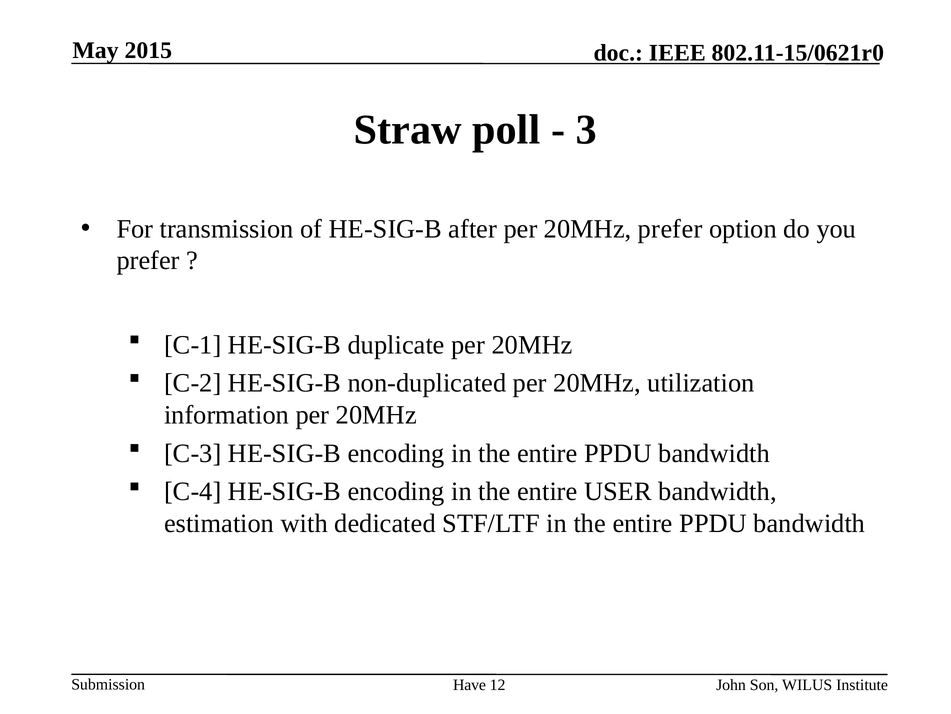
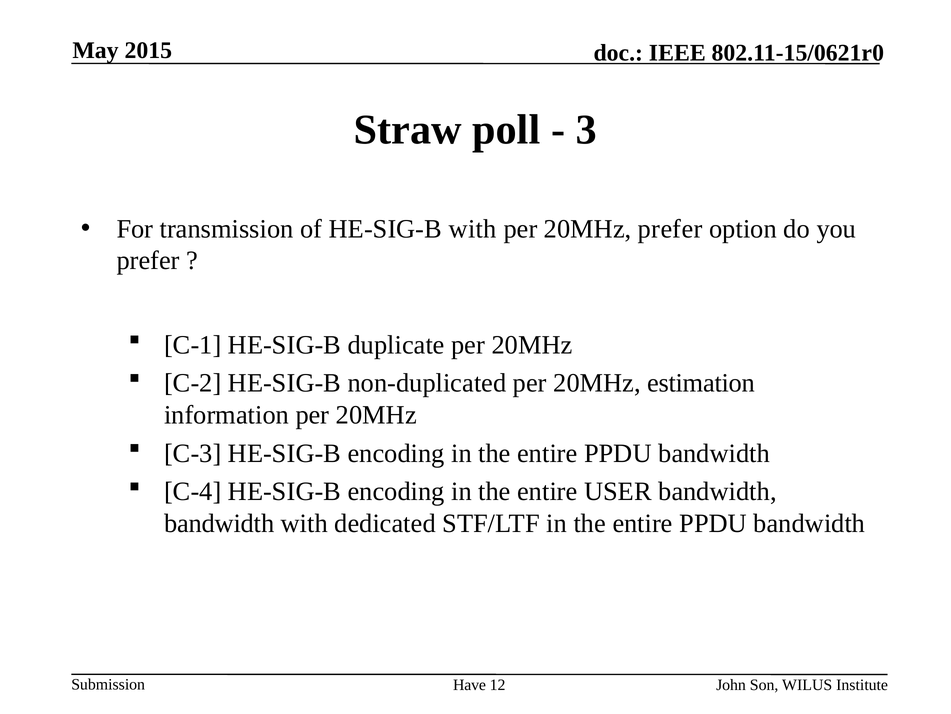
HE-SIG-B after: after -> with
utilization: utilization -> estimation
estimation at (219, 523): estimation -> bandwidth
